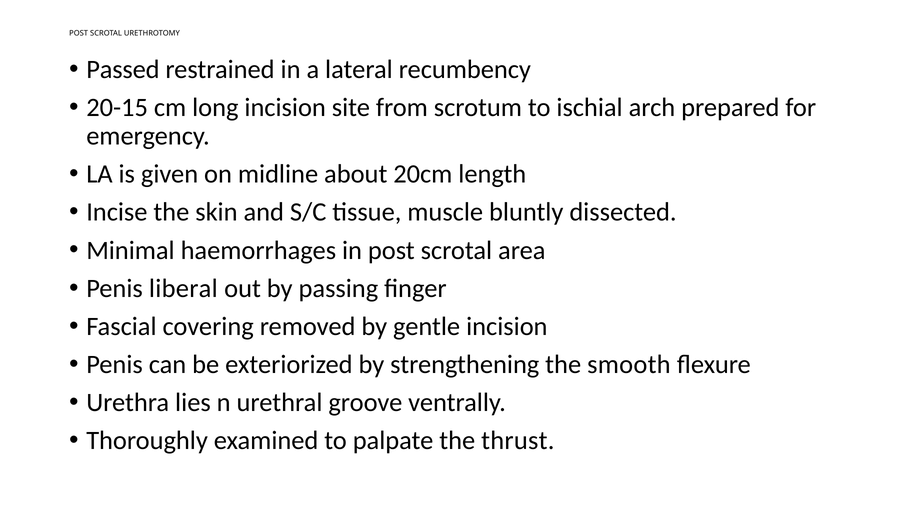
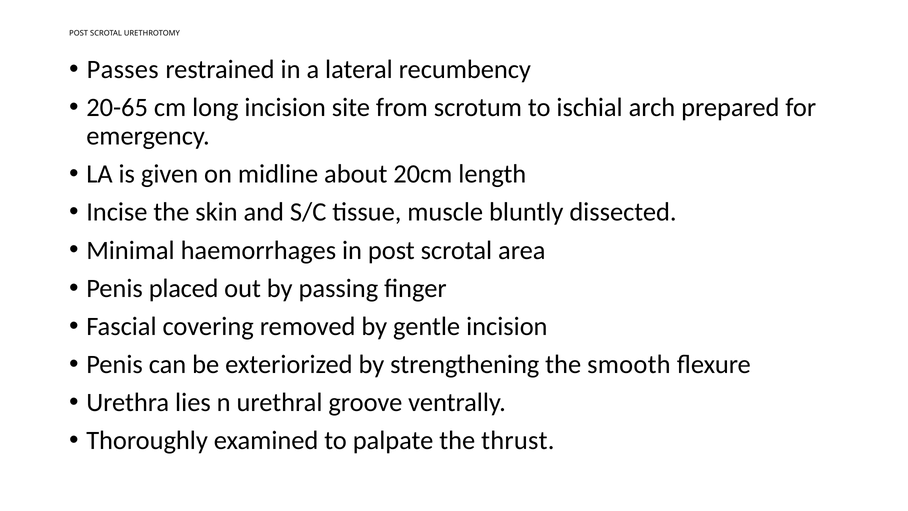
Passed: Passed -> Passes
20-15: 20-15 -> 20-65
liberal: liberal -> placed
